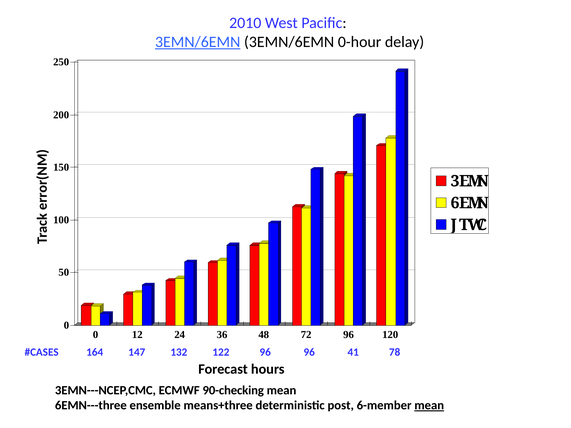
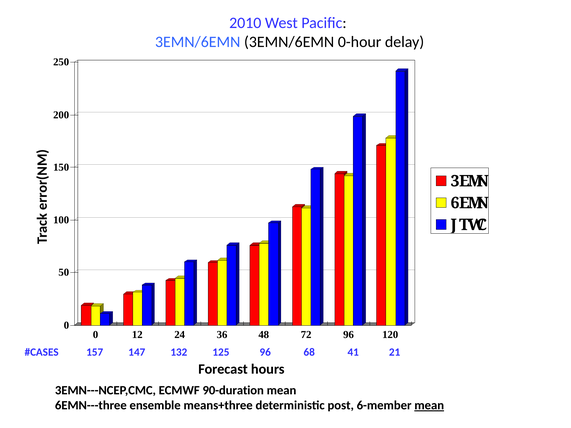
3EMN/6EMN at (198, 42) underline: present -> none
164: 164 -> 157
122: 122 -> 125
96 96: 96 -> 68
78: 78 -> 21
90-checking: 90-checking -> 90-duration
